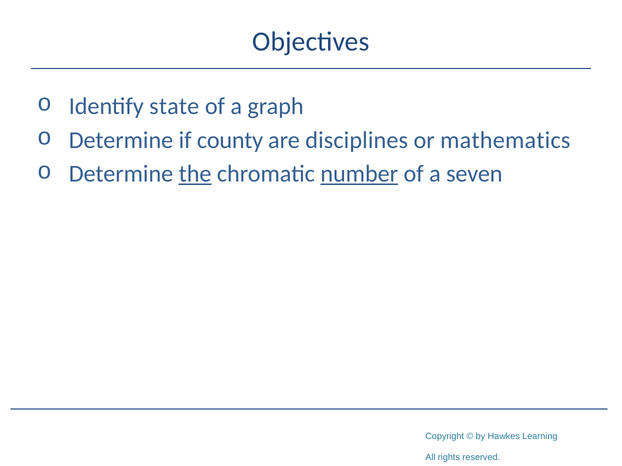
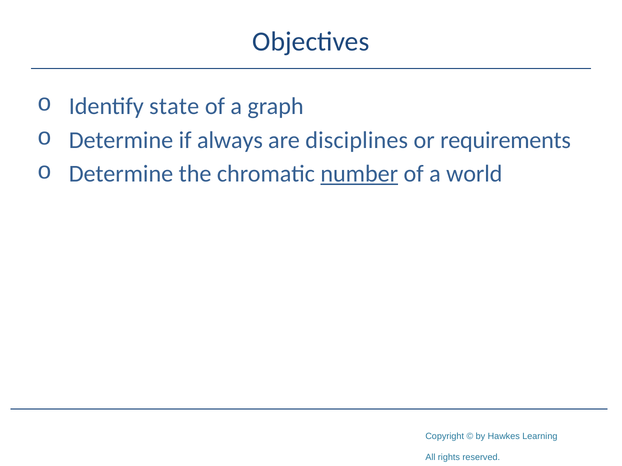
county: county -> always
mathematics: mathematics -> requirements
the underline: present -> none
seven: seven -> world
